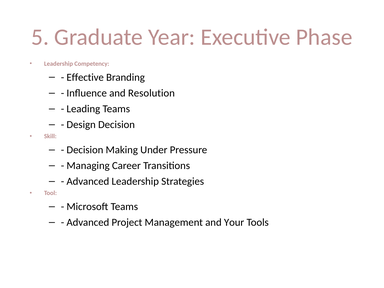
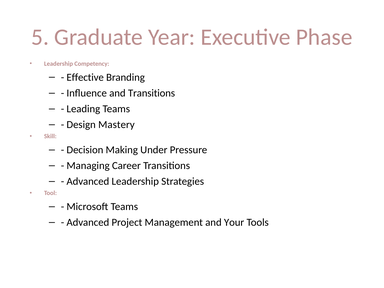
and Resolution: Resolution -> Transitions
Design Decision: Decision -> Mastery
